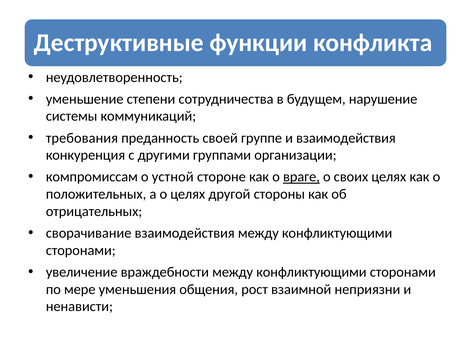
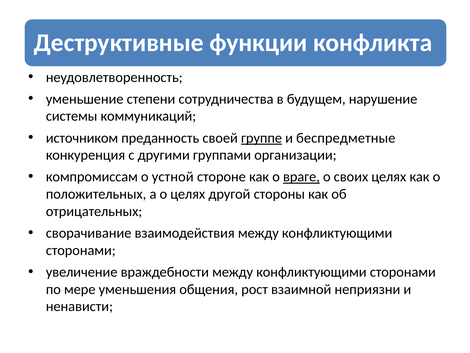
требования: требования -> источником
группе underline: none -> present
и взаимодействия: взаимодействия -> беспредметные
